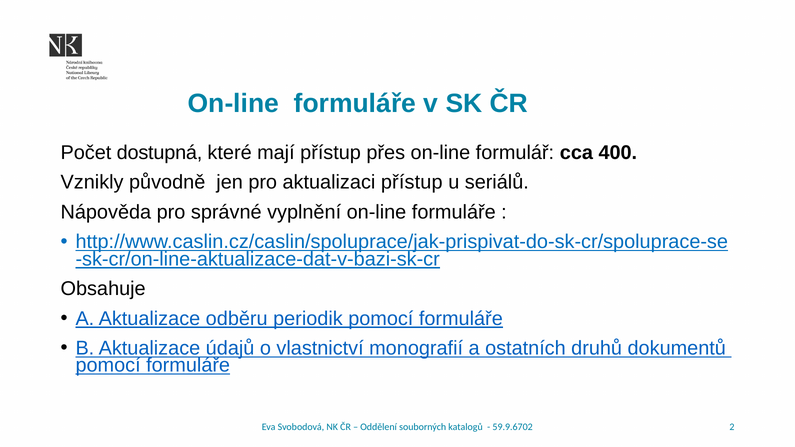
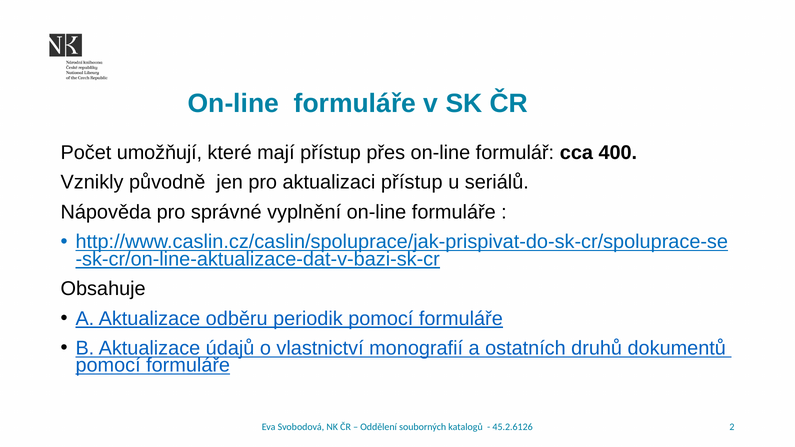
dostupná: dostupná -> umožňují
59.9.6702: 59.9.6702 -> 45.2.6126
